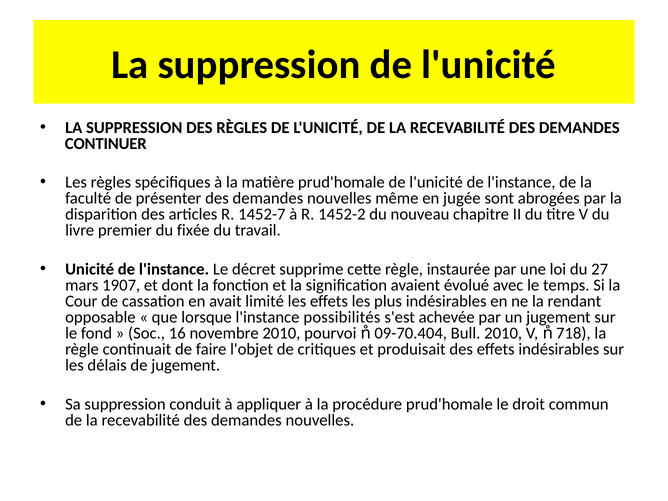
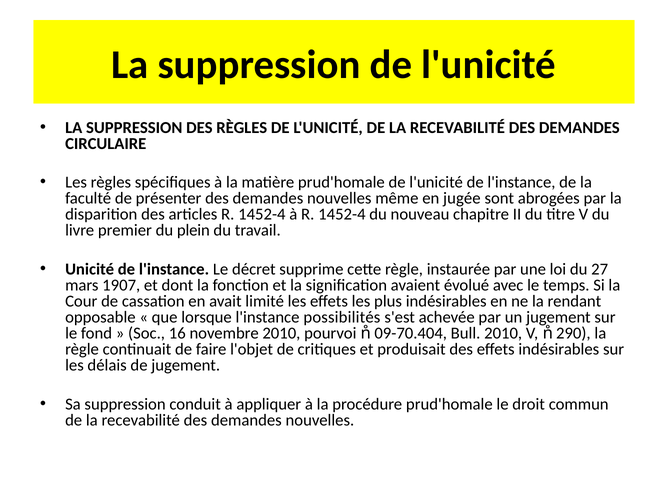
CONTINUER: CONTINUER -> CIRCULAIRE
articles R 1452-7: 1452-7 -> 1452-4
à R 1452-2: 1452-2 -> 1452-4
fixée: fixée -> plein
718: 718 -> 290
